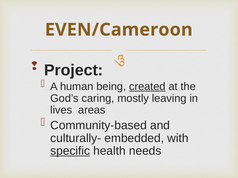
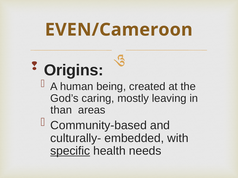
Project: Project -> Origins
created underline: present -> none
lives: lives -> than
